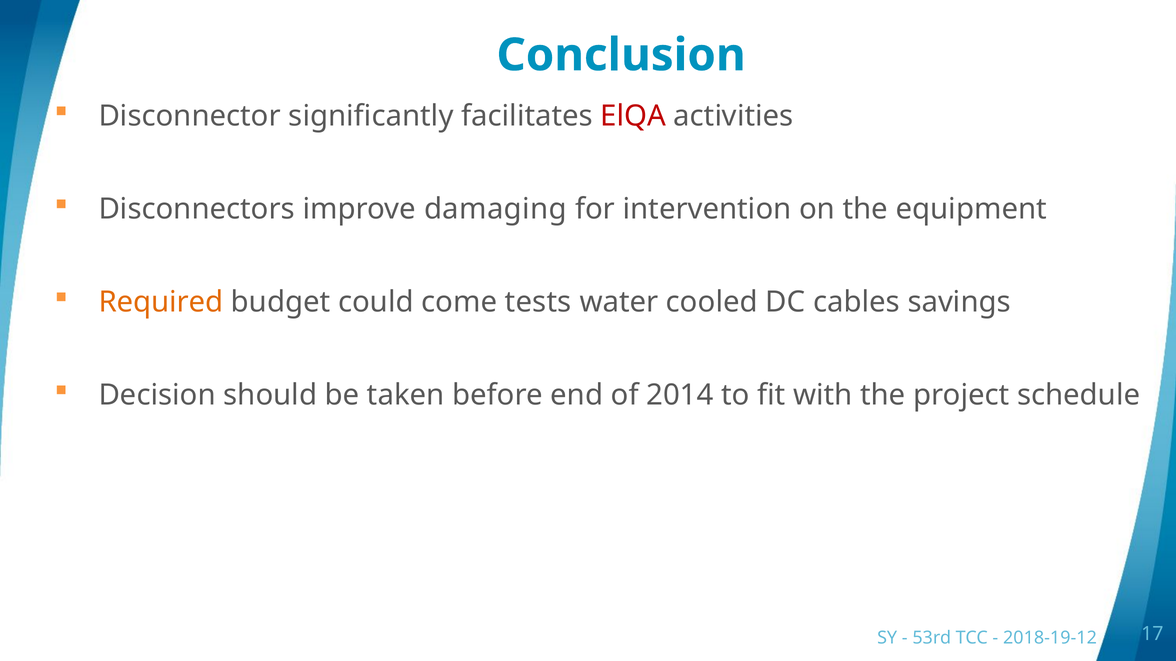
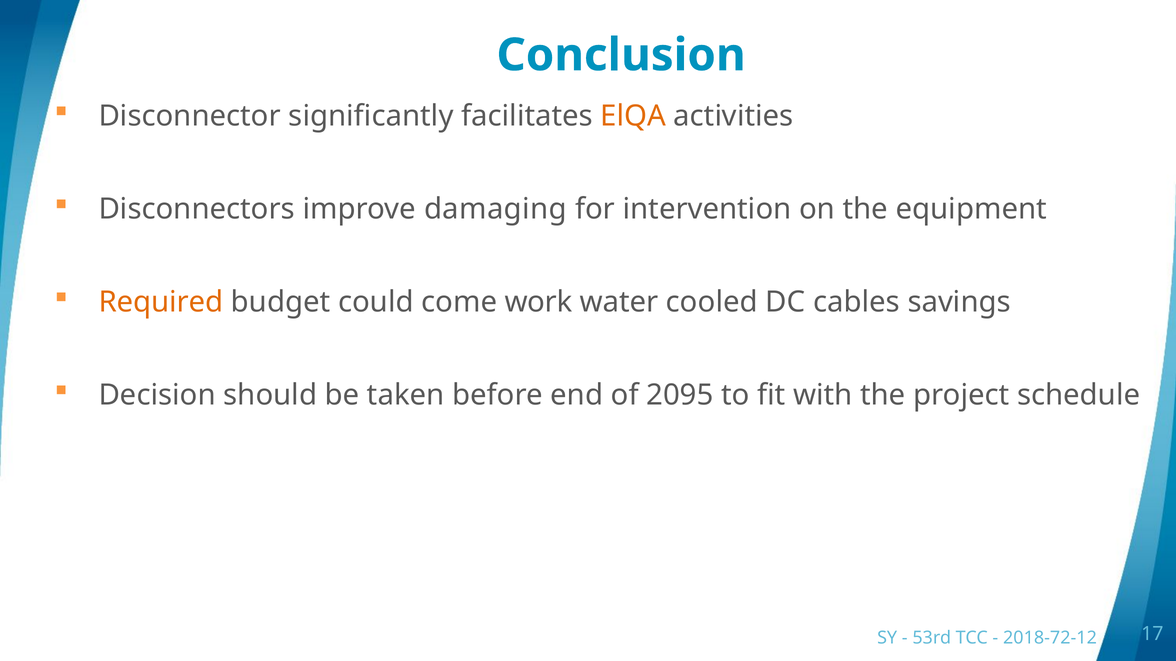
ElQA colour: red -> orange
tests: tests -> work
2014: 2014 -> 2095
2018-19-12: 2018-19-12 -> 2018-72-12
